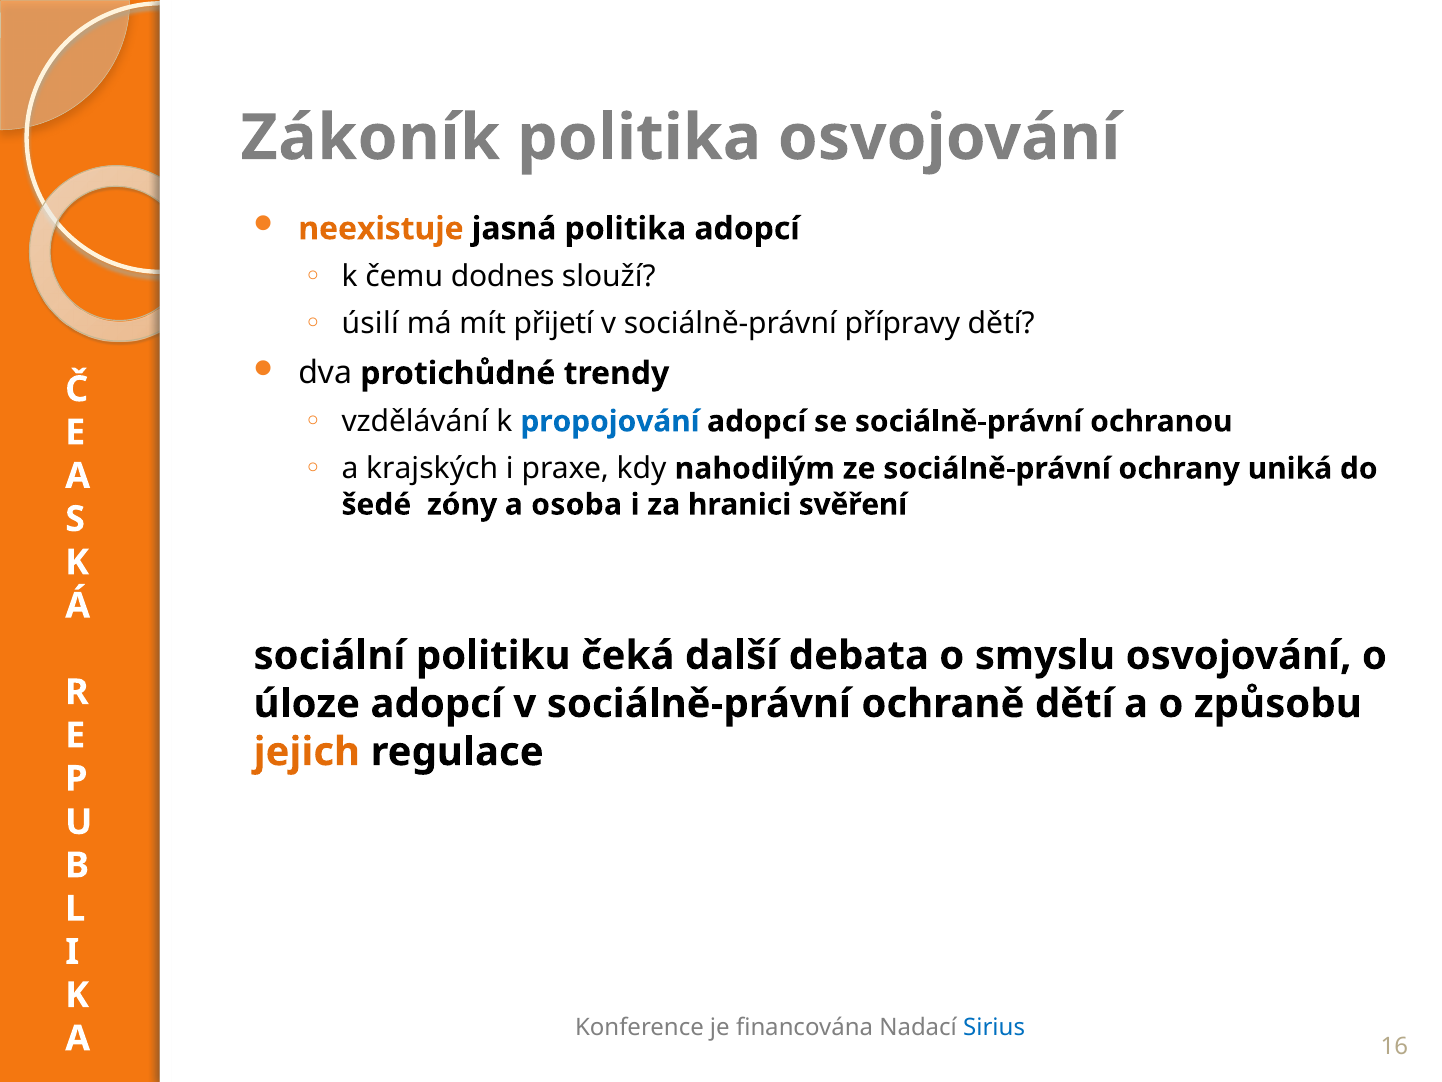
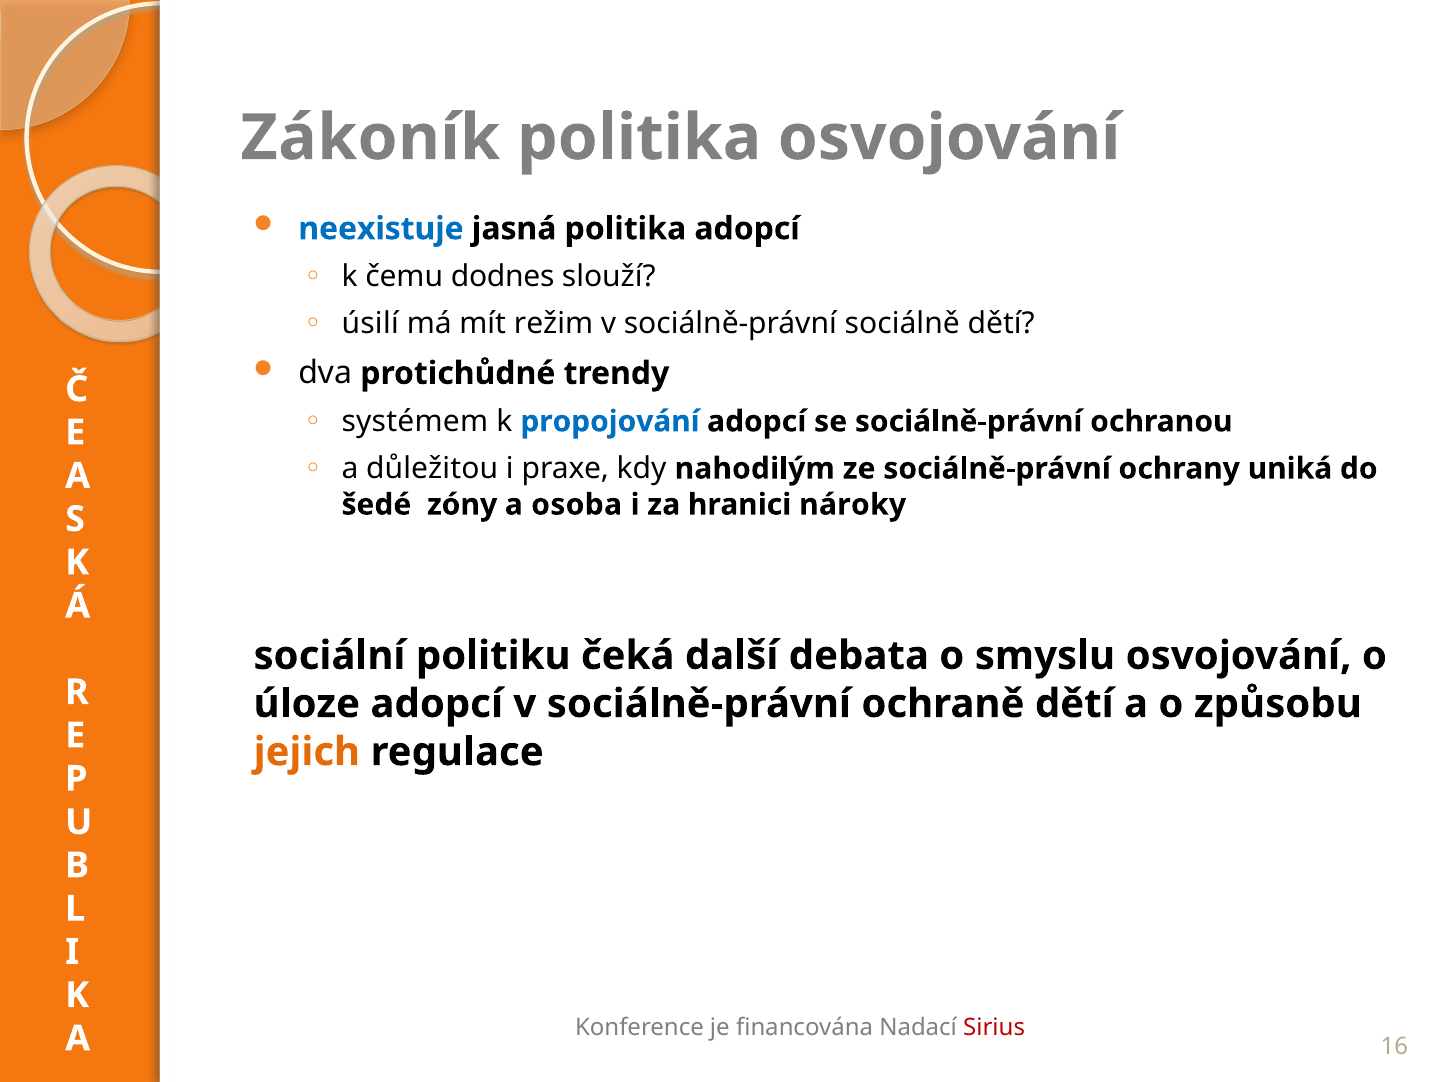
neexistuje colour: orange -> blue
přijetí: přijetí -> režim
přípravy: přípravy -> sociálně
vzdělávání: vzdělávání -> systémem
krajských: krajských -> důležitou
svěření: svěření -> nároky
Sirius colour: blue -> red
